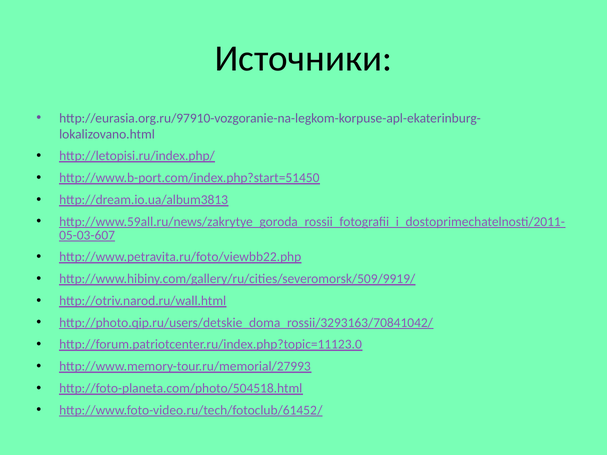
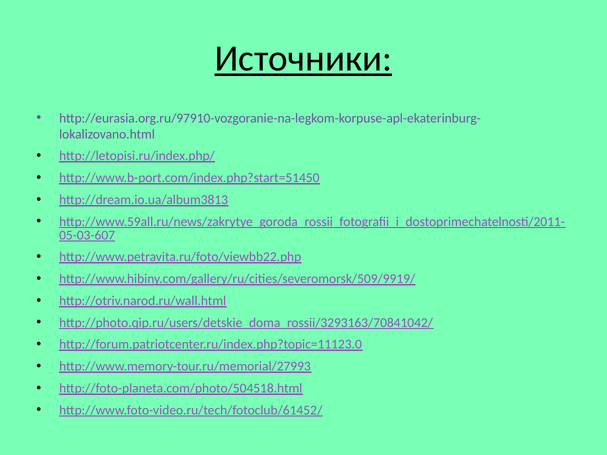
Источники underline: none -> present
